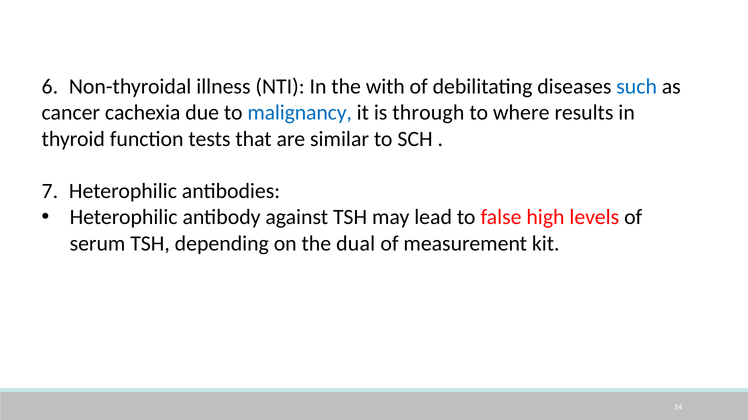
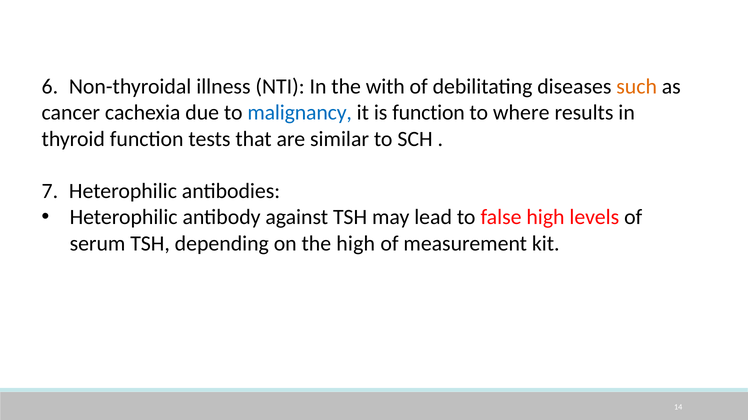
such colour: blue -> orange
is through: through -> function
the dual: dual -> high
